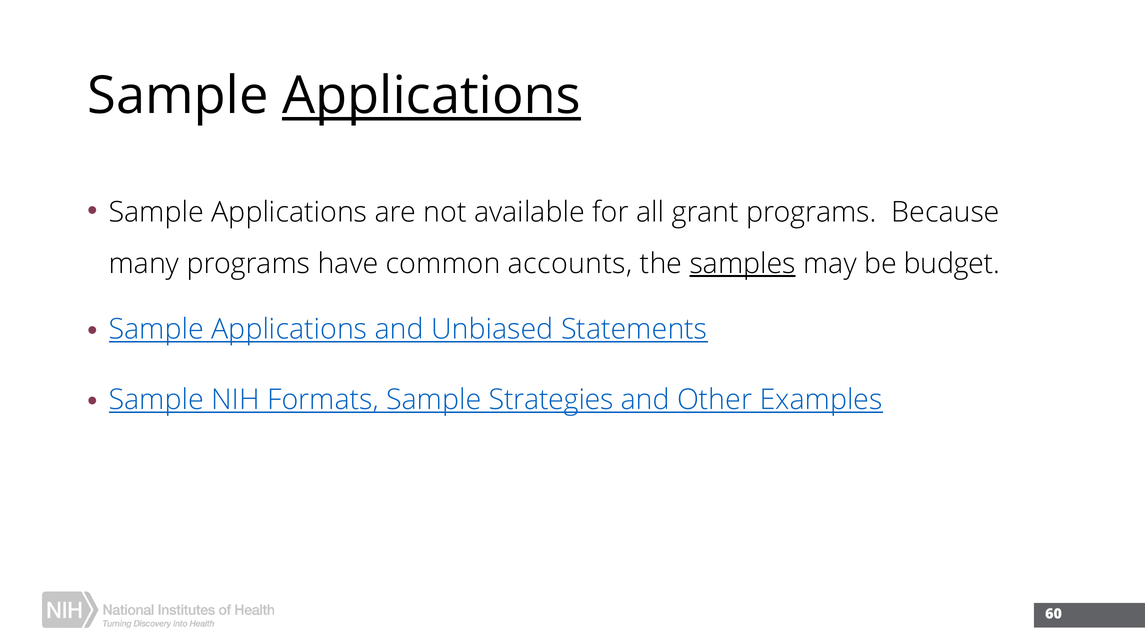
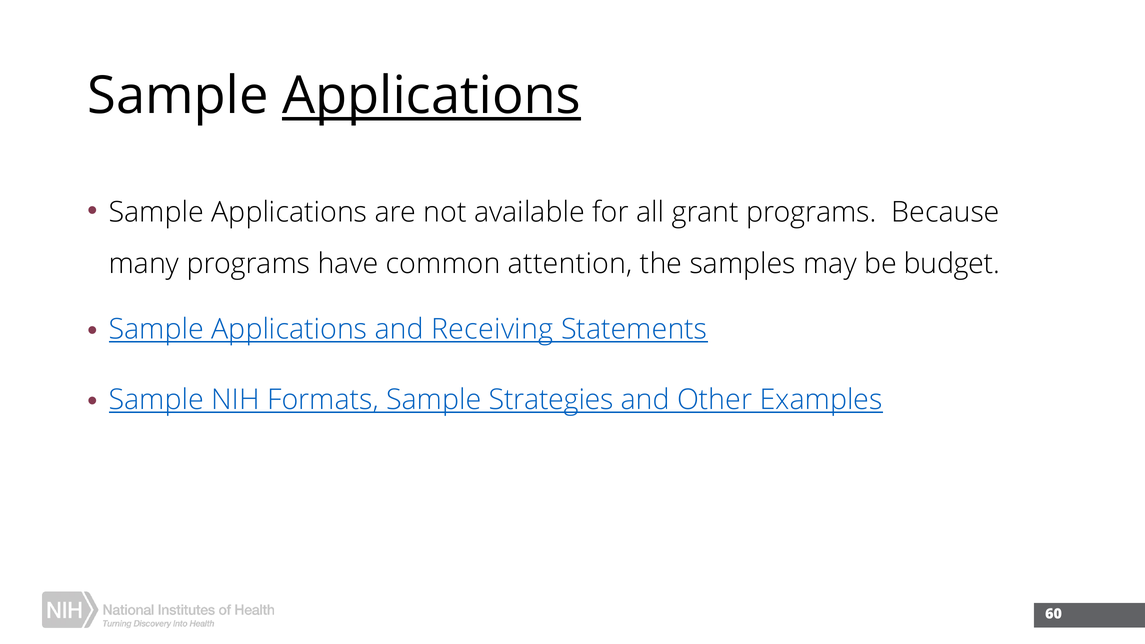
accounts: accounts -> attention
samples underline: present -> none
Unbiased: Unbiased -> Receiving
